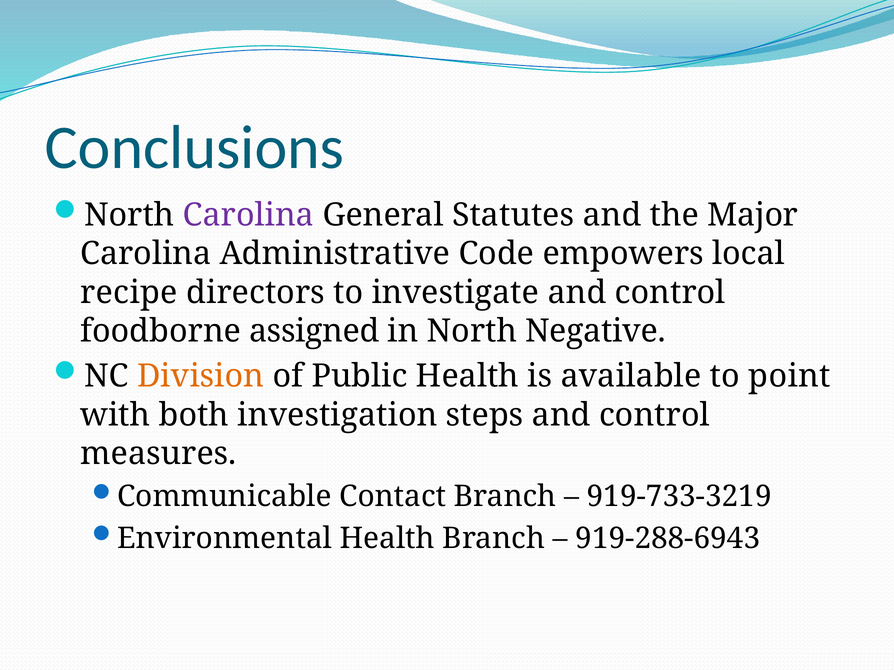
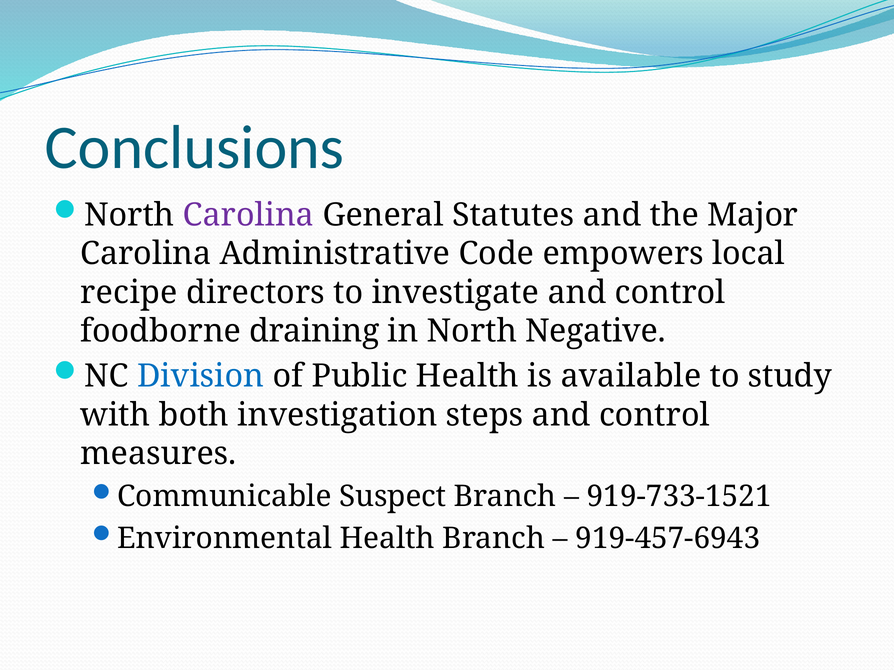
assigned: assigned -> draining
Division colour: orange -> blue
point: point -> study
Contact: Contact -> Suspect
919-733-3219: 919-733-3219 -> 919-733-1521
919-288-6943: 919-288-6943 -> 919-457-6943
